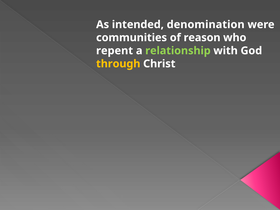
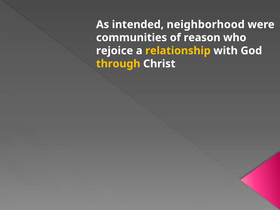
denomination: denomination -> neighborhood
repent: repent -> rejoice
relationship colour: light green -> yellow
